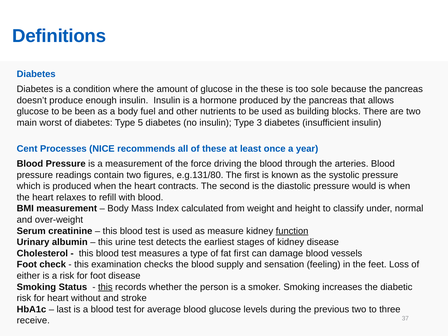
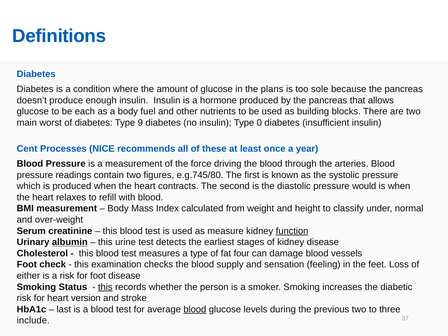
the these: these -> plans
been: been -> each
5: 5 -> 9
3: 3 -> 0
e.g.131/80: e.g.131/80 -> e.g.745/80
albumin underline: none -> present
fat first: first -> four
without: without -> version
blood at (195, 309) underline: none -> present
receive: receive -> include
